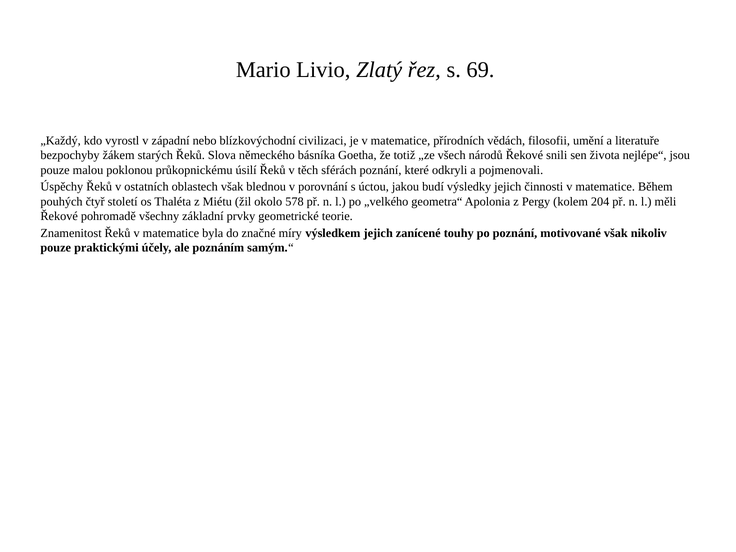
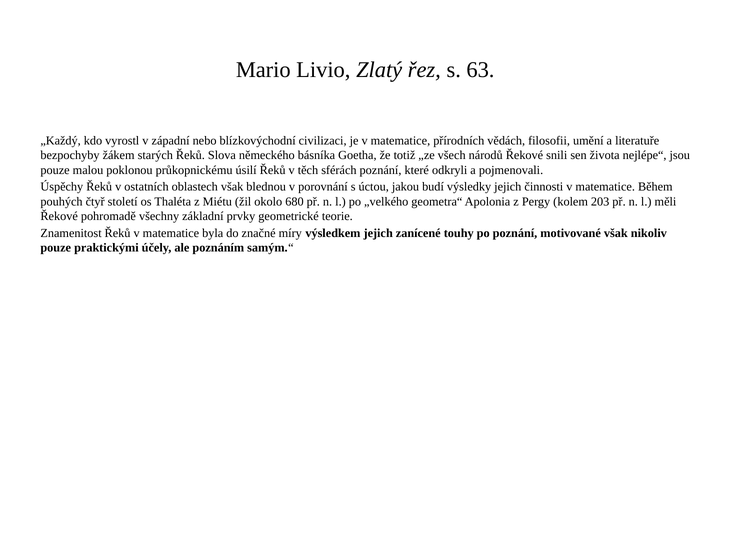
69: 69 -> 63
578: 578 -> 680
204: 204 -> 203
